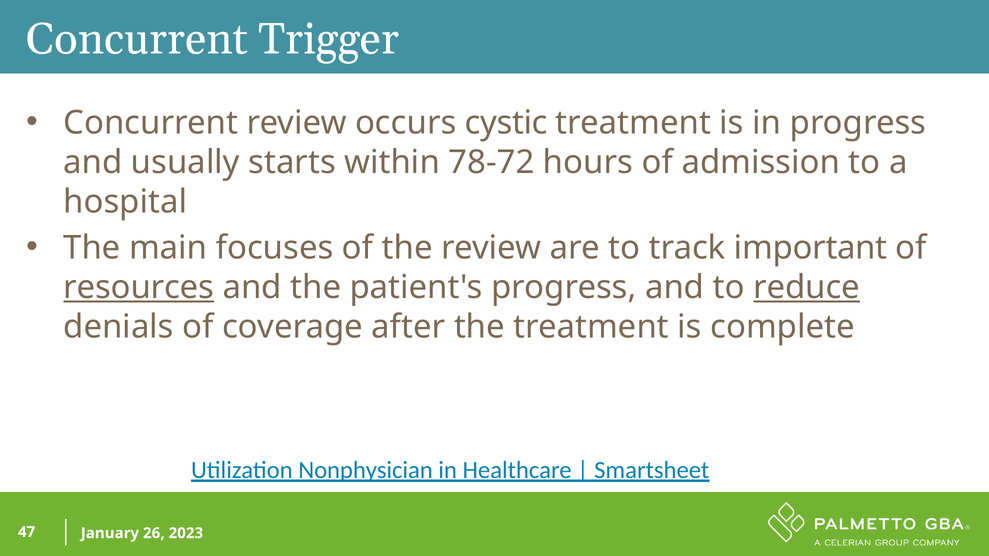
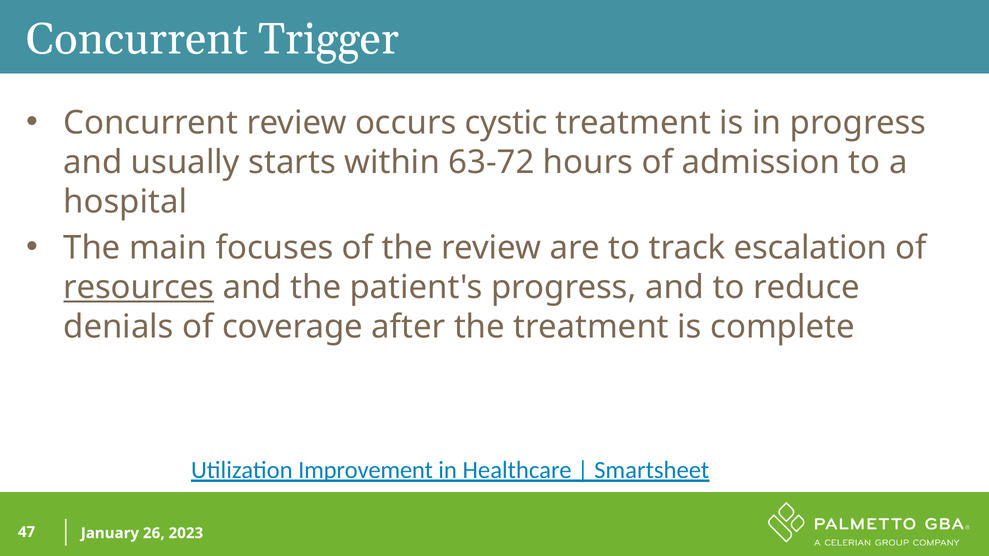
78-72: 78-72 -> 63-72
important: important -> escalation
reduce underline: present -> none
Nonphysician: Nonphysician -> Improvement
